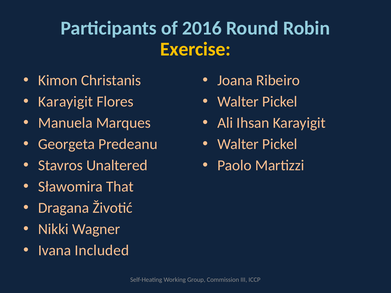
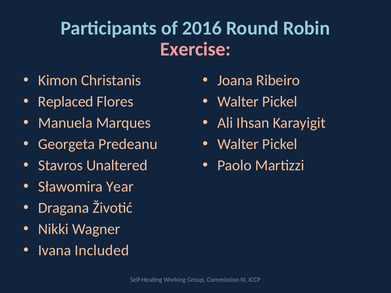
Exercise colour: yellow -> pink
Karayigit at (66, 102): Karayigit -> Replaced
That: That -> Year
